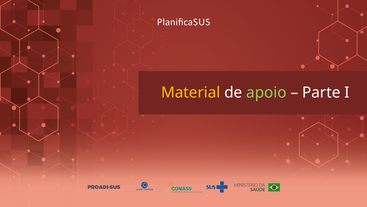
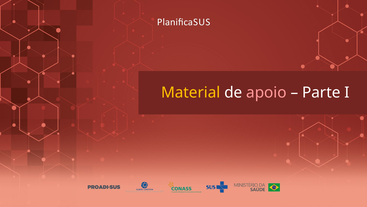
apoio colour: light green -> pink
